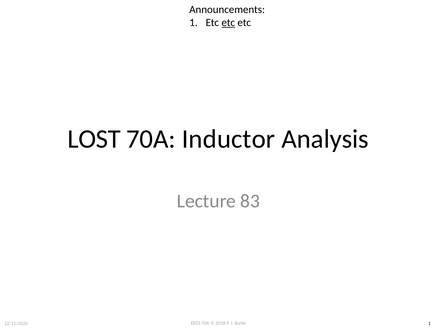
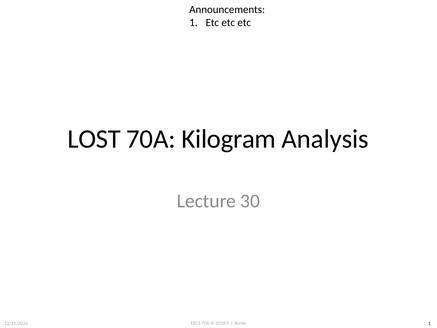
etc at (228, 23) underline: present -> none
Inductor: Inductor -> Kilogram
83: 83 -> 30
